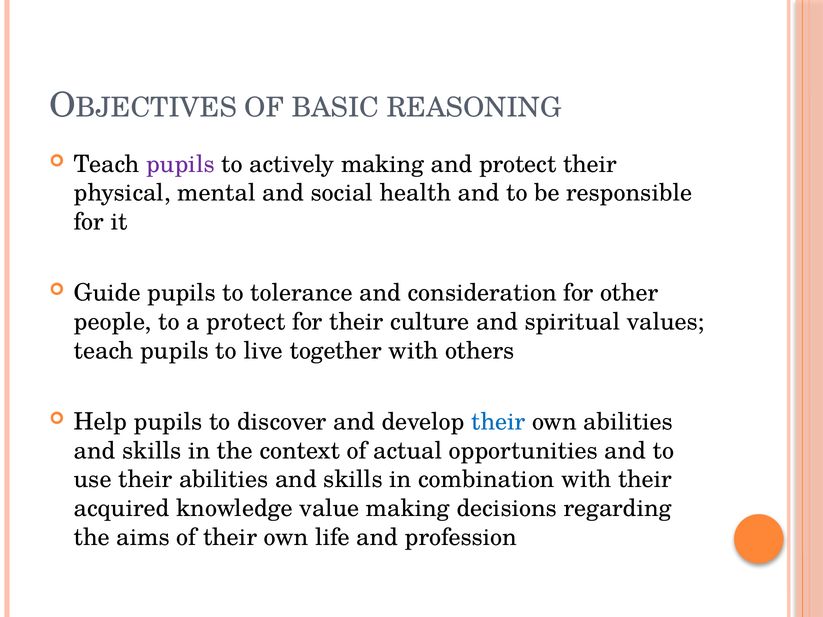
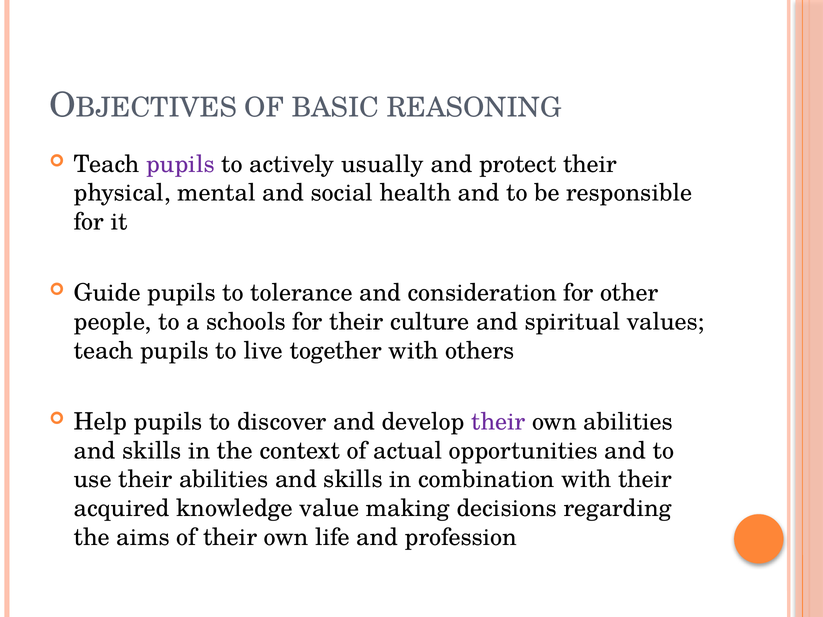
actively making: making -> usually
a protect: protect -> schools
their at (498, 422) colour: blue -> purple
